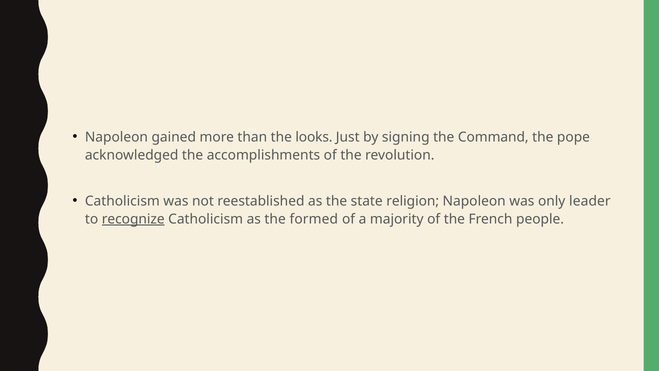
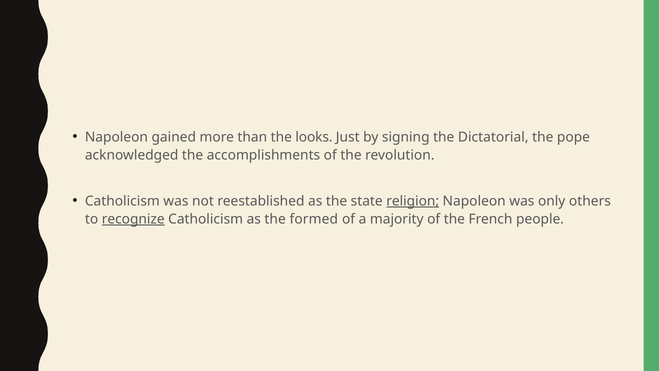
Command: Command -> Dictatorial
religion underline: none -> present
leader: leader -> others
